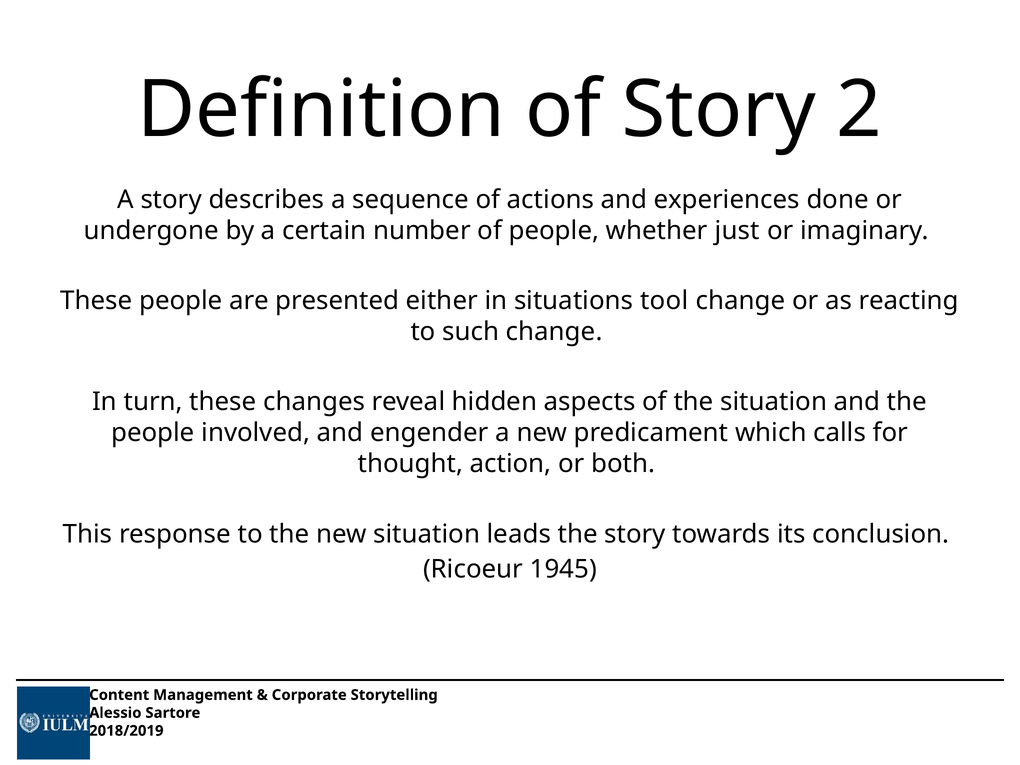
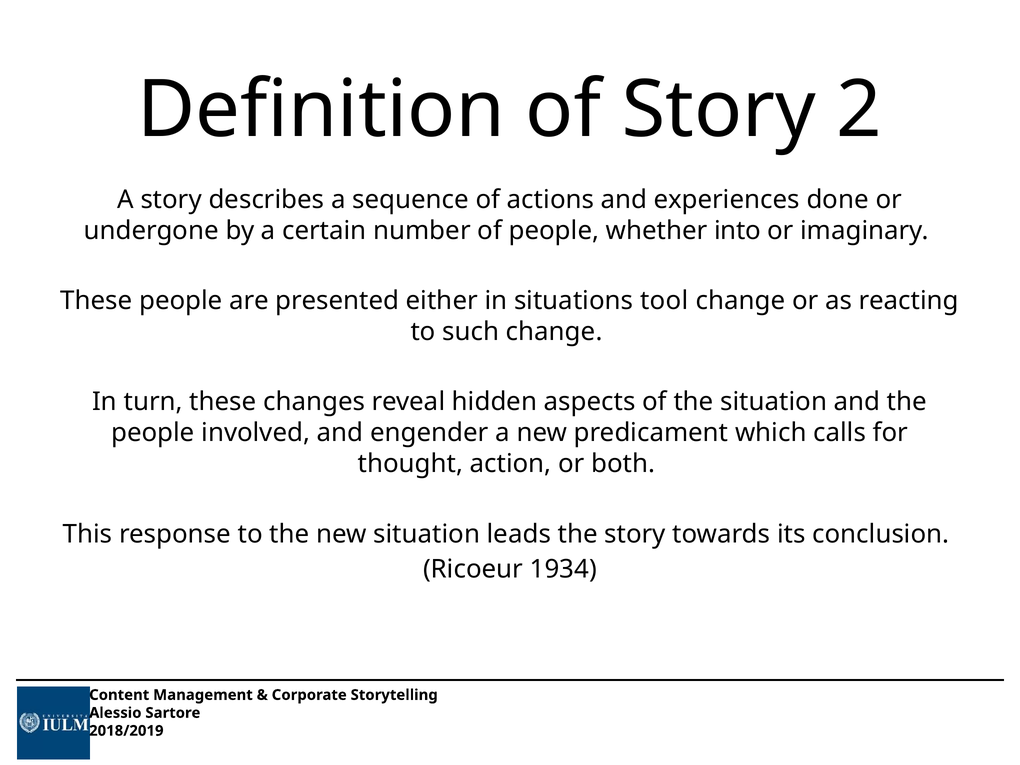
just: just -> into
1945: 1945 -> 1934
